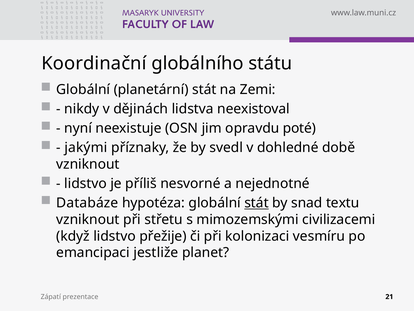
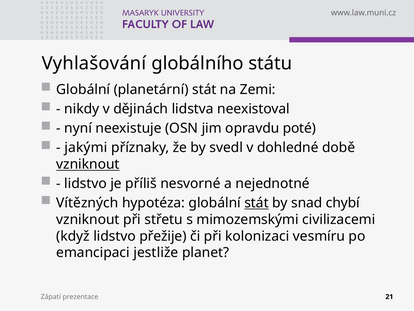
Koordinační: Koordinační -> Vyhlašování
vzniknout at (88, 164) underline: none -> present
Databáze: Databáze -> Vítězných
textu: textu -> chybí
